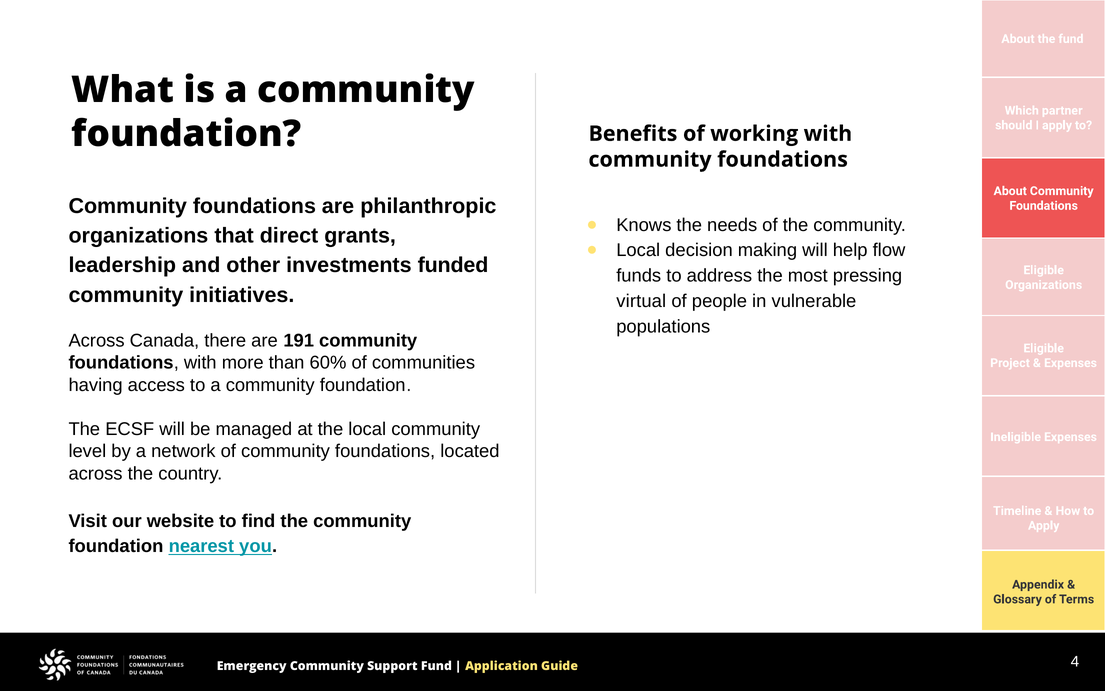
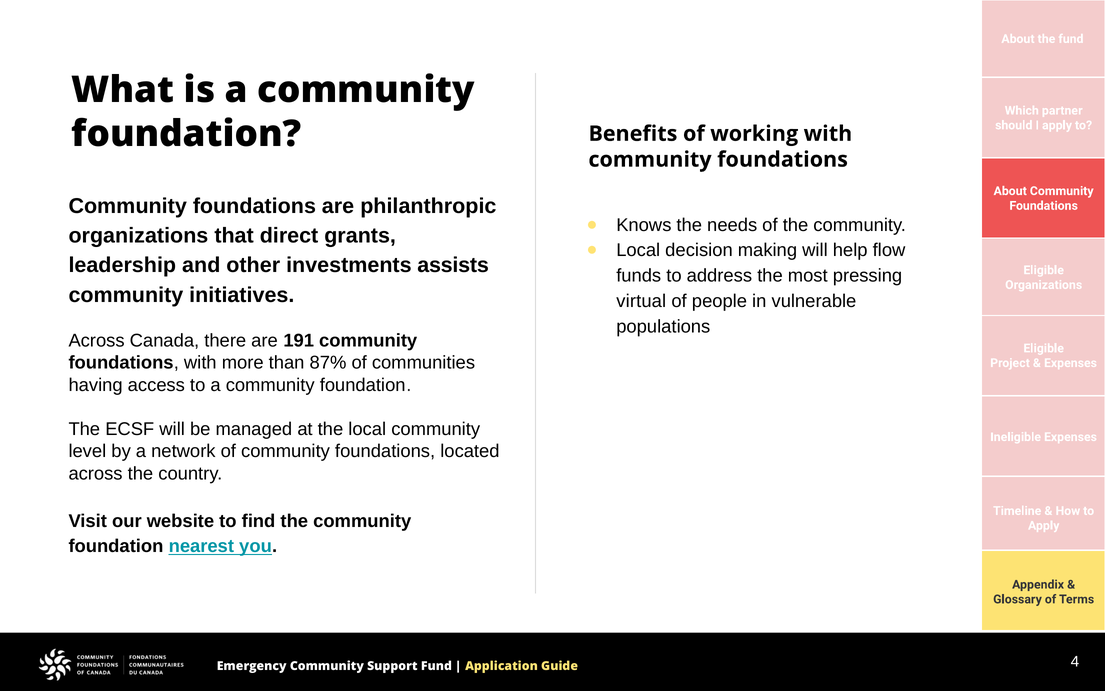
funded: funded -> assists
60%: 60% -> 87%
